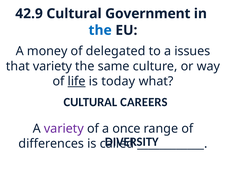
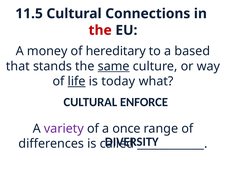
42.9: 42.9 -> 11.5
Government: Government -> Connections
the at (100, 30) colour: blue -> red
delegated: delegated -> hereditary
issues: issues -> based
that variety: variety -> stands
same underline: none -> present
CAREERS: CAREERS -> ENFORCE
